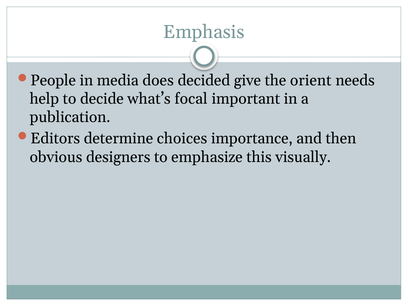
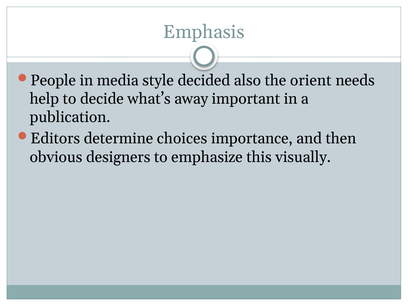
does: does -> style
give: give -> also
focal: focal -> away
